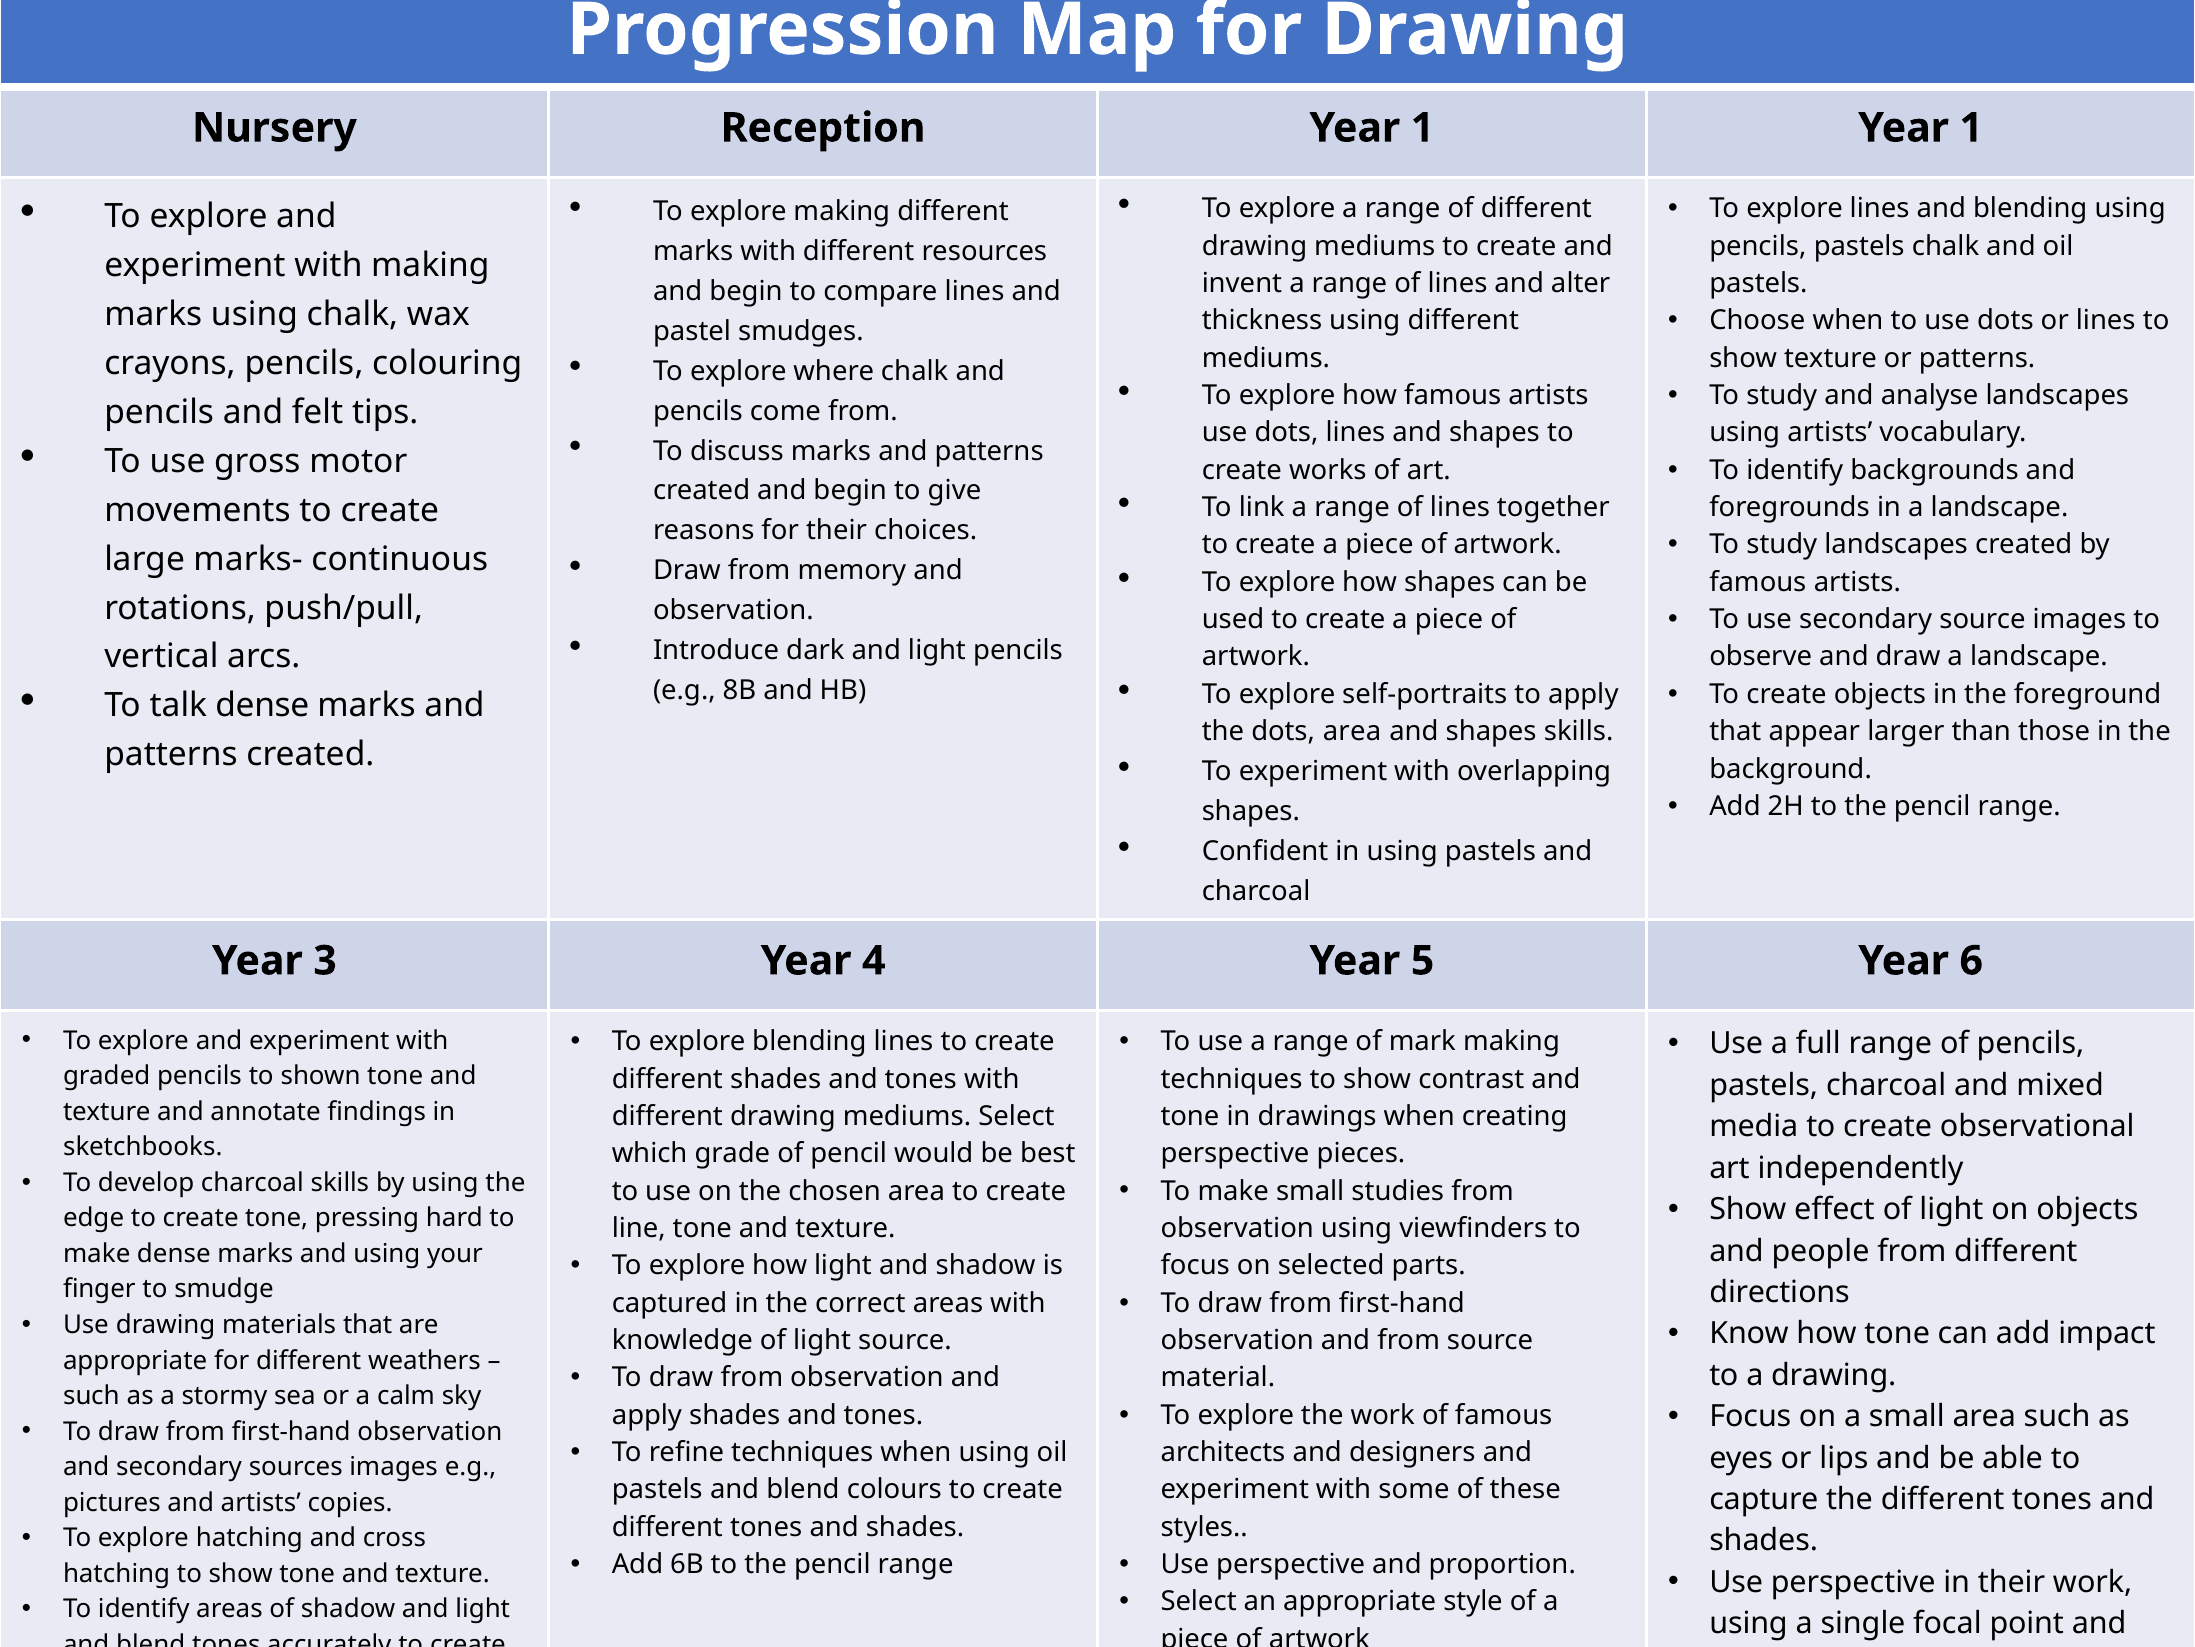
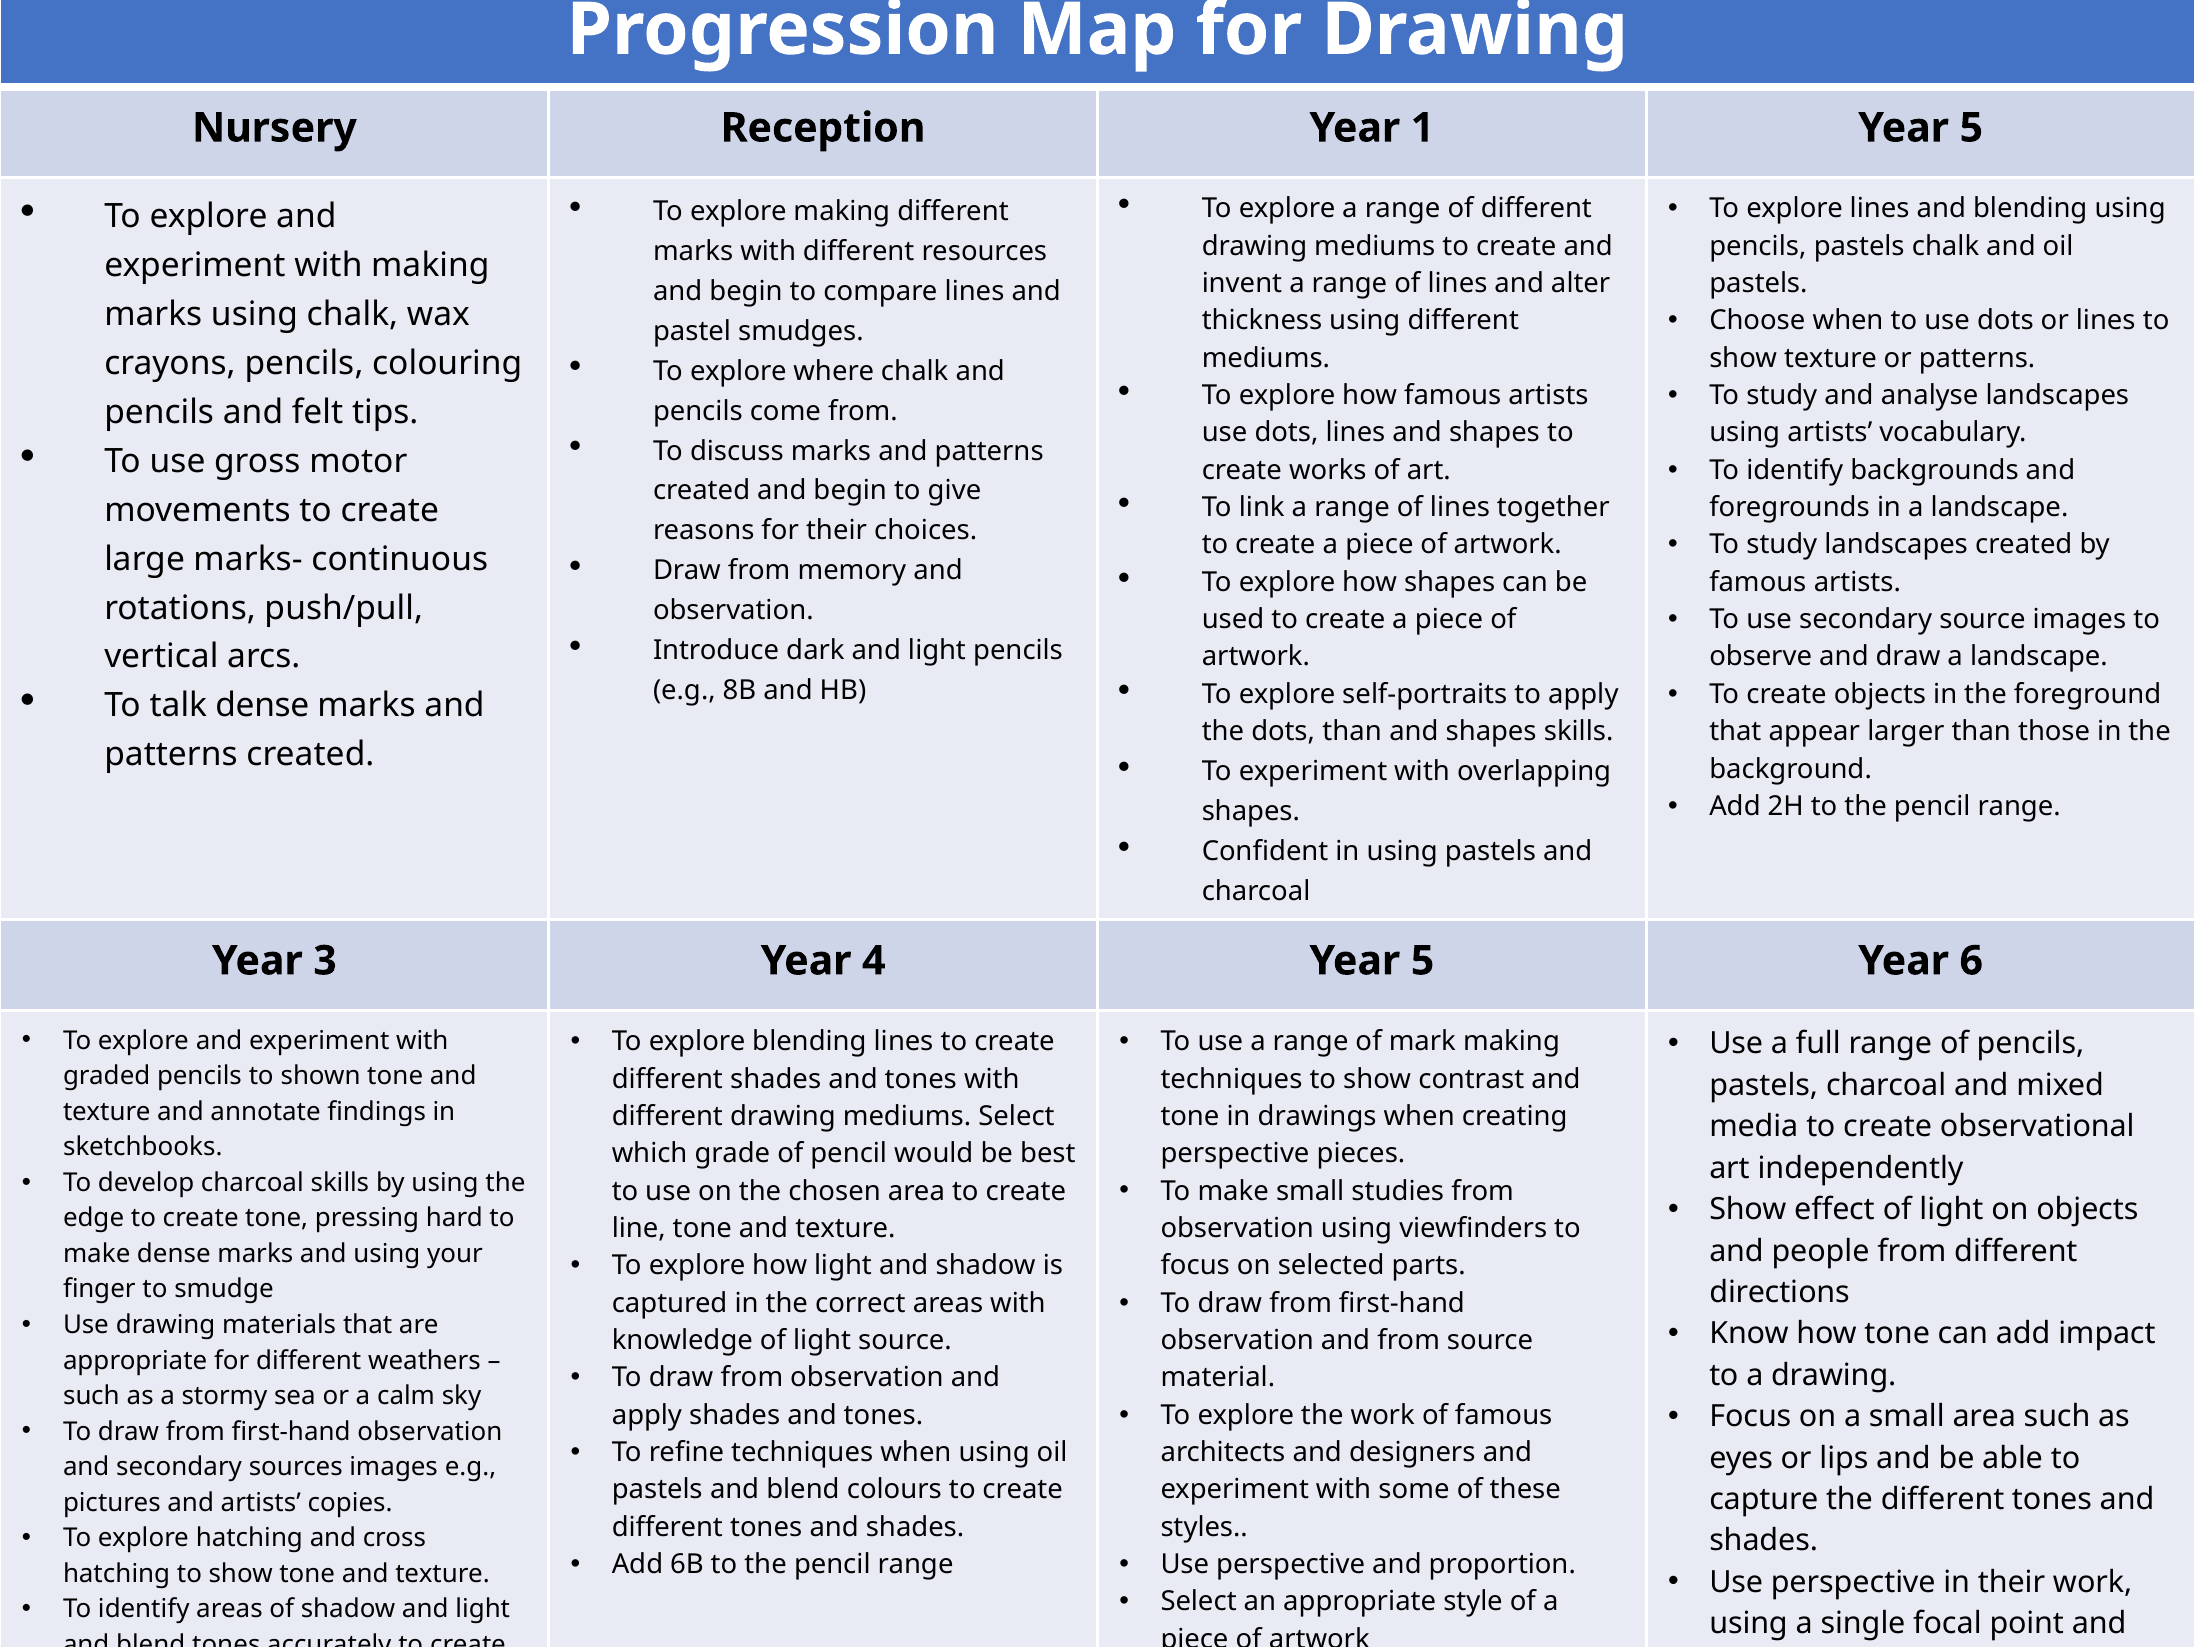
1 Year 1: 1 -> 5
dots area: area -> than
